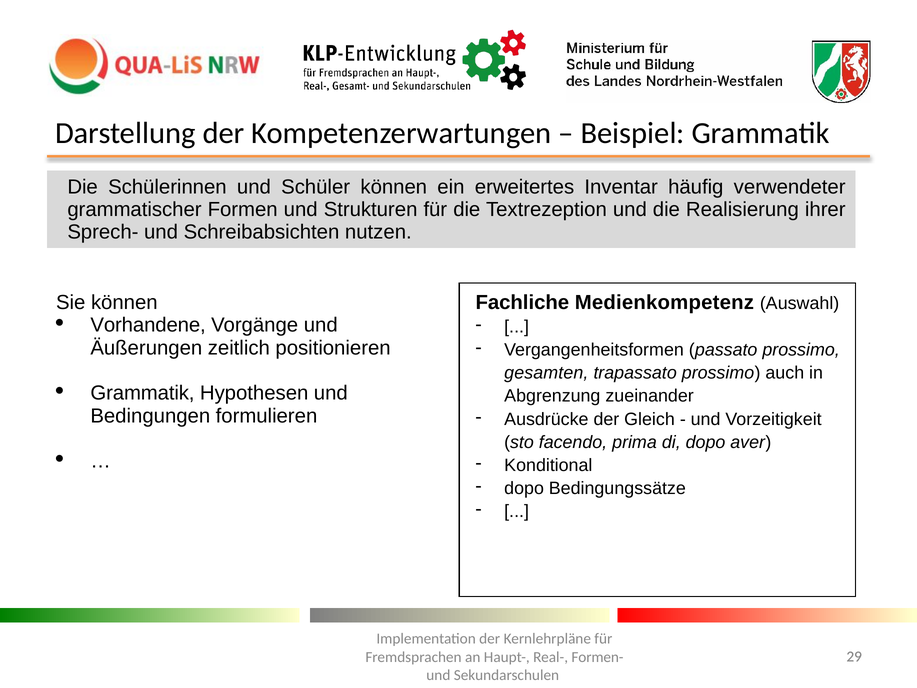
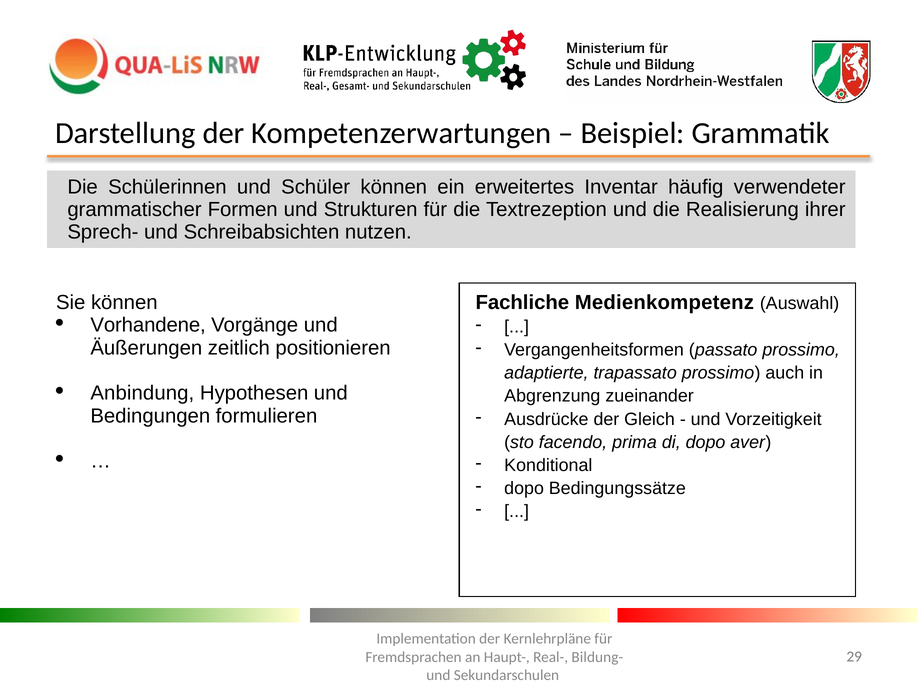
gesamten: gesamten -> adaptierte
Grammatik at (142, 393): Grammatik -> Anbindung
Formen-: Formen- -> Bildung-
